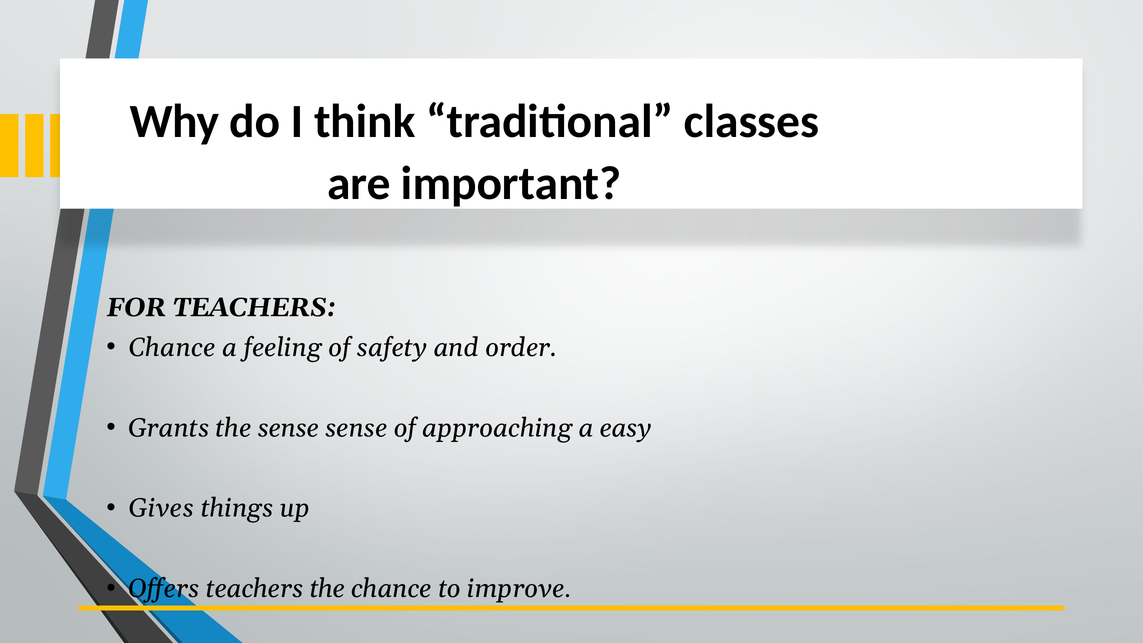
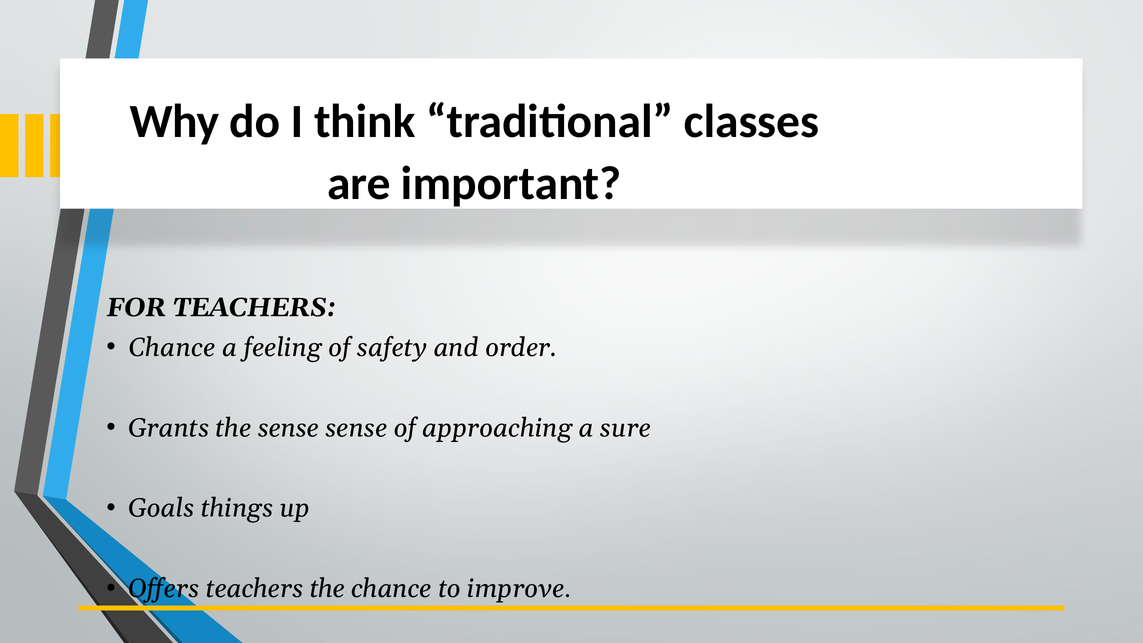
easy: easy -> sure
Gives: Gives -> Goals
